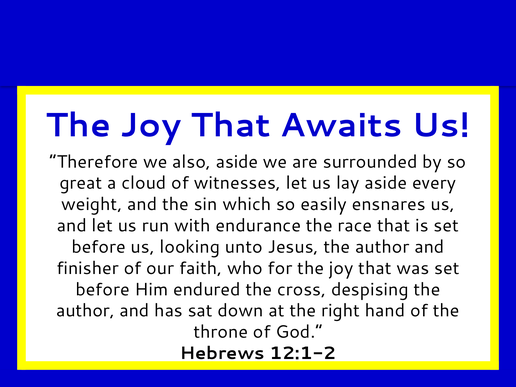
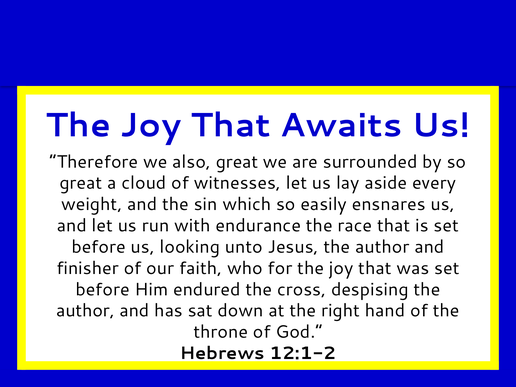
also aside: aside -> great
